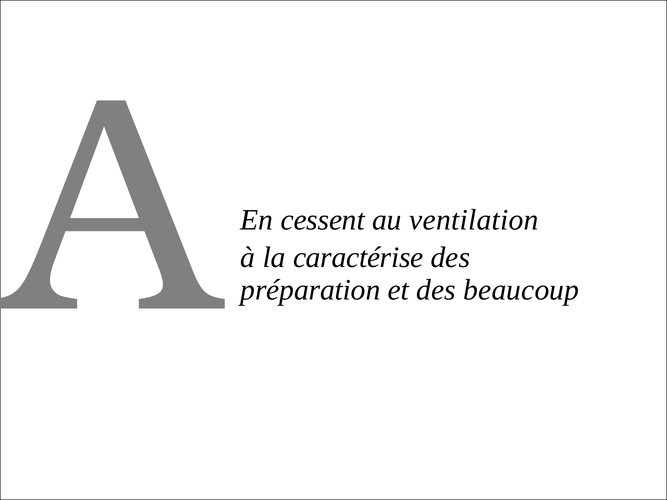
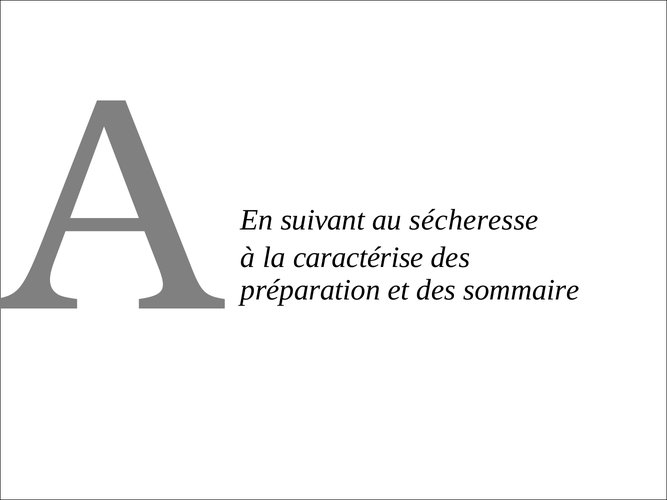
cessent: cessent -> suivant
ventilation: ventilation -> sécheresse
beaucoup: beaucoup -> sommaire
